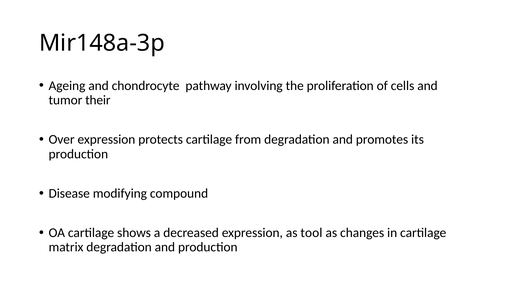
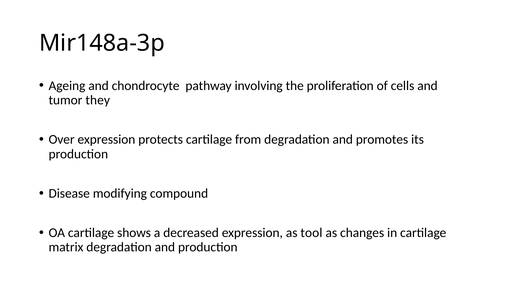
their: their -> they
